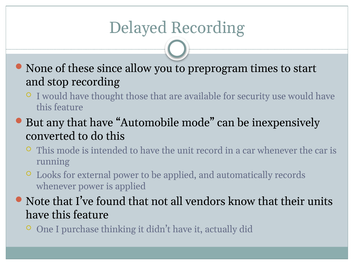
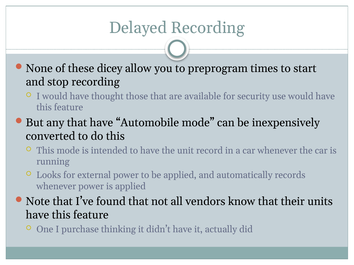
since: since -> dicey
